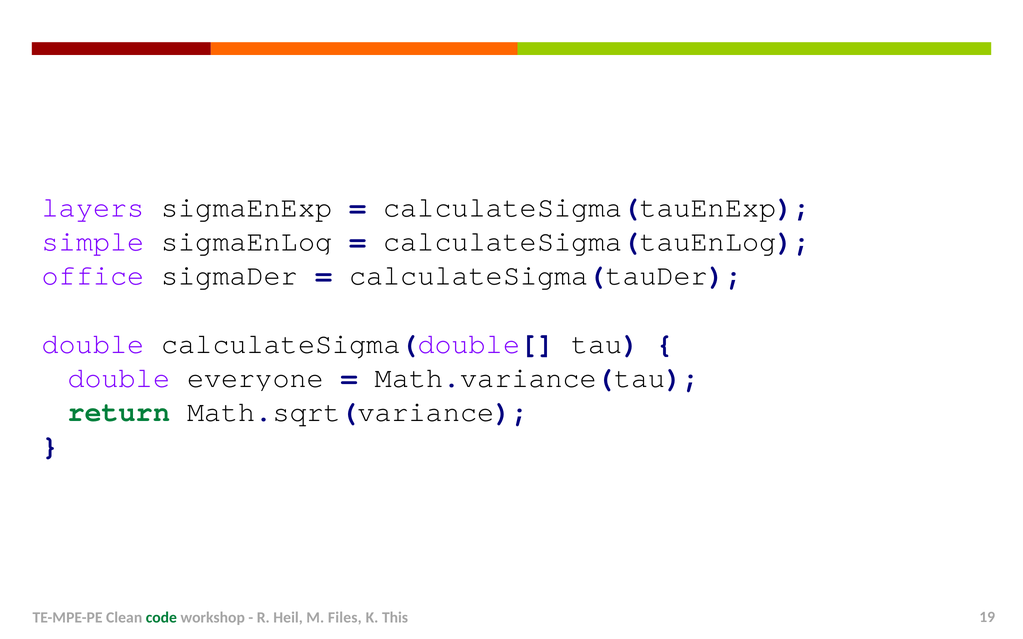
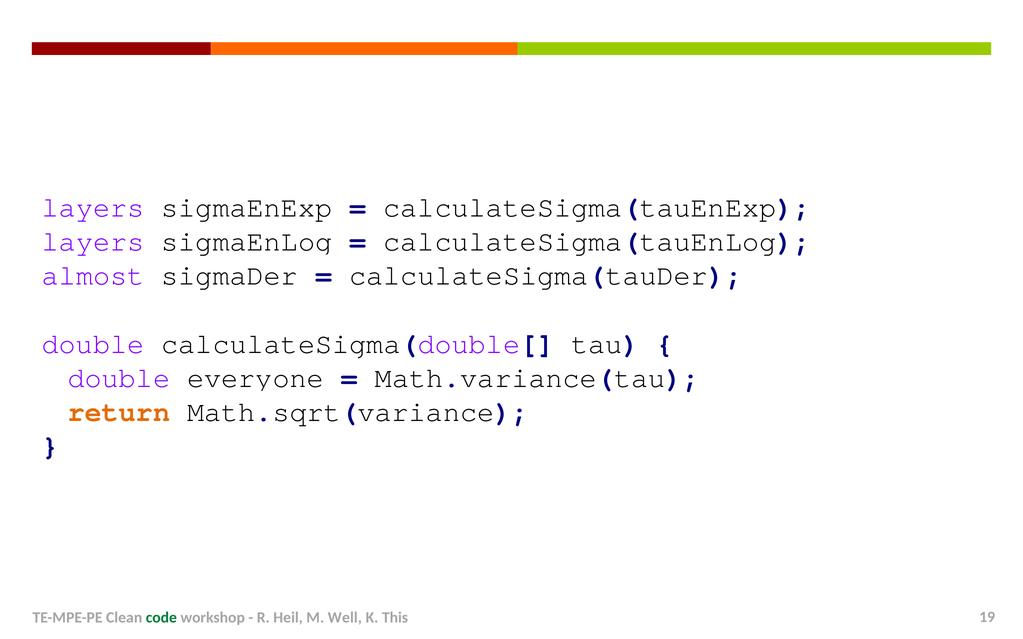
simple at (93, 242): simple -> layers
office: office -> almost
return colour: green -> orange
Files: Files -> Well
